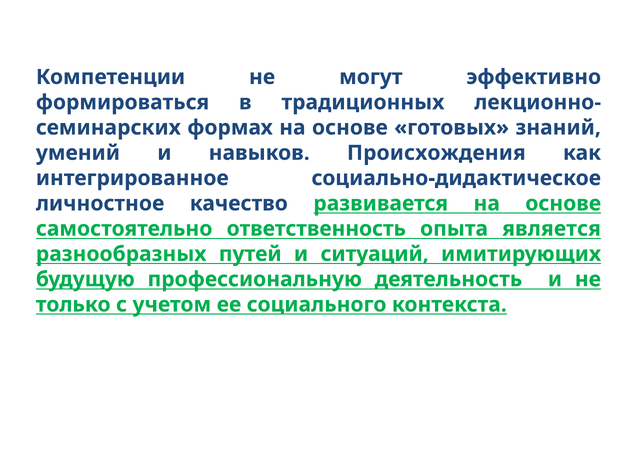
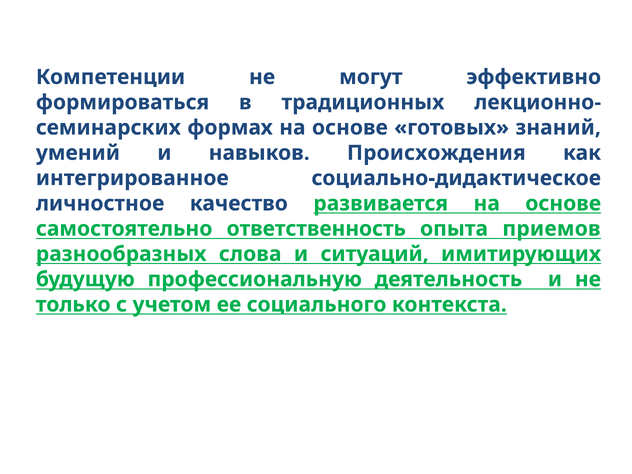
является: является -> приемов
путей: путей -> слова
